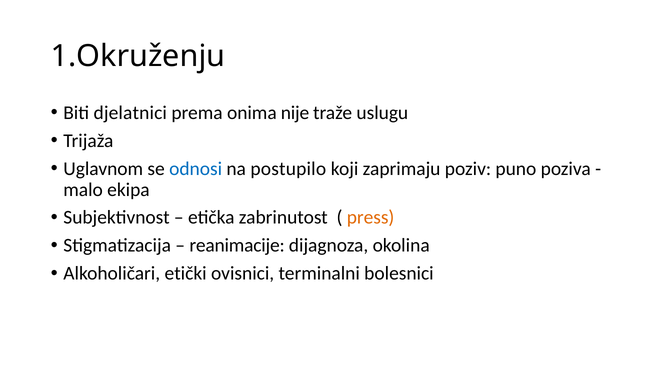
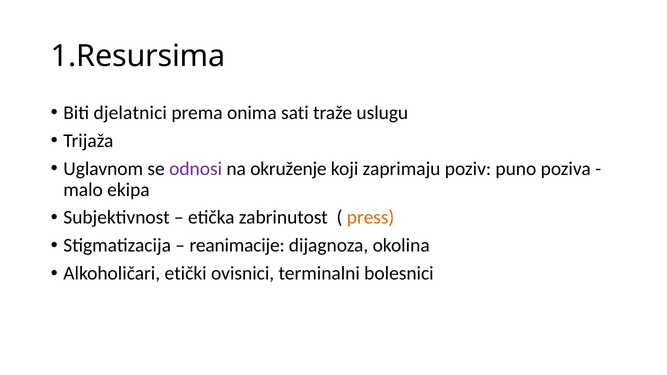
1.Okruženju: 1.Okruženju -> 1.Resursima
nije: nije -> sati
odnosi colour: blue -> purple
postupilo: postupilo -> okruženje
